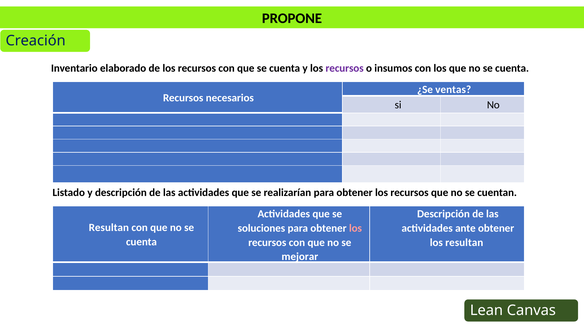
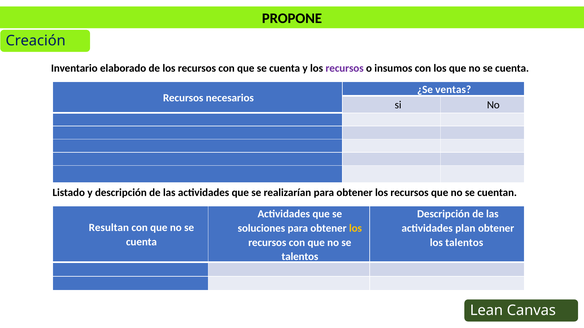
los at (355, 228) colour: pink -> yellow
ante: ante -> plan
los resultan: resultan -> talentos
mejorar at (300, 257): mejorar -> talentos
